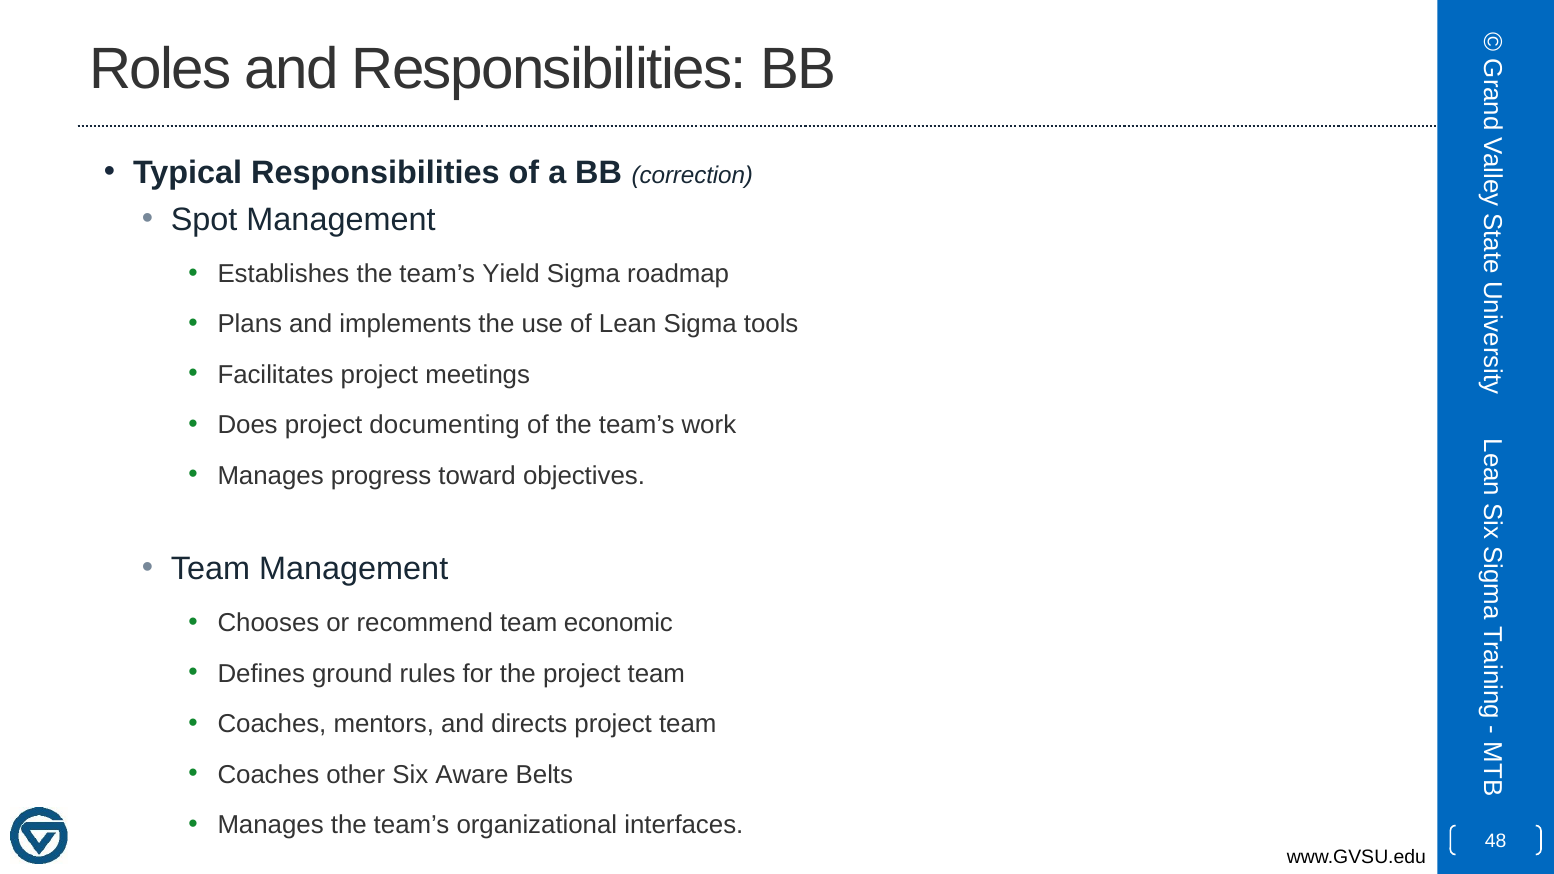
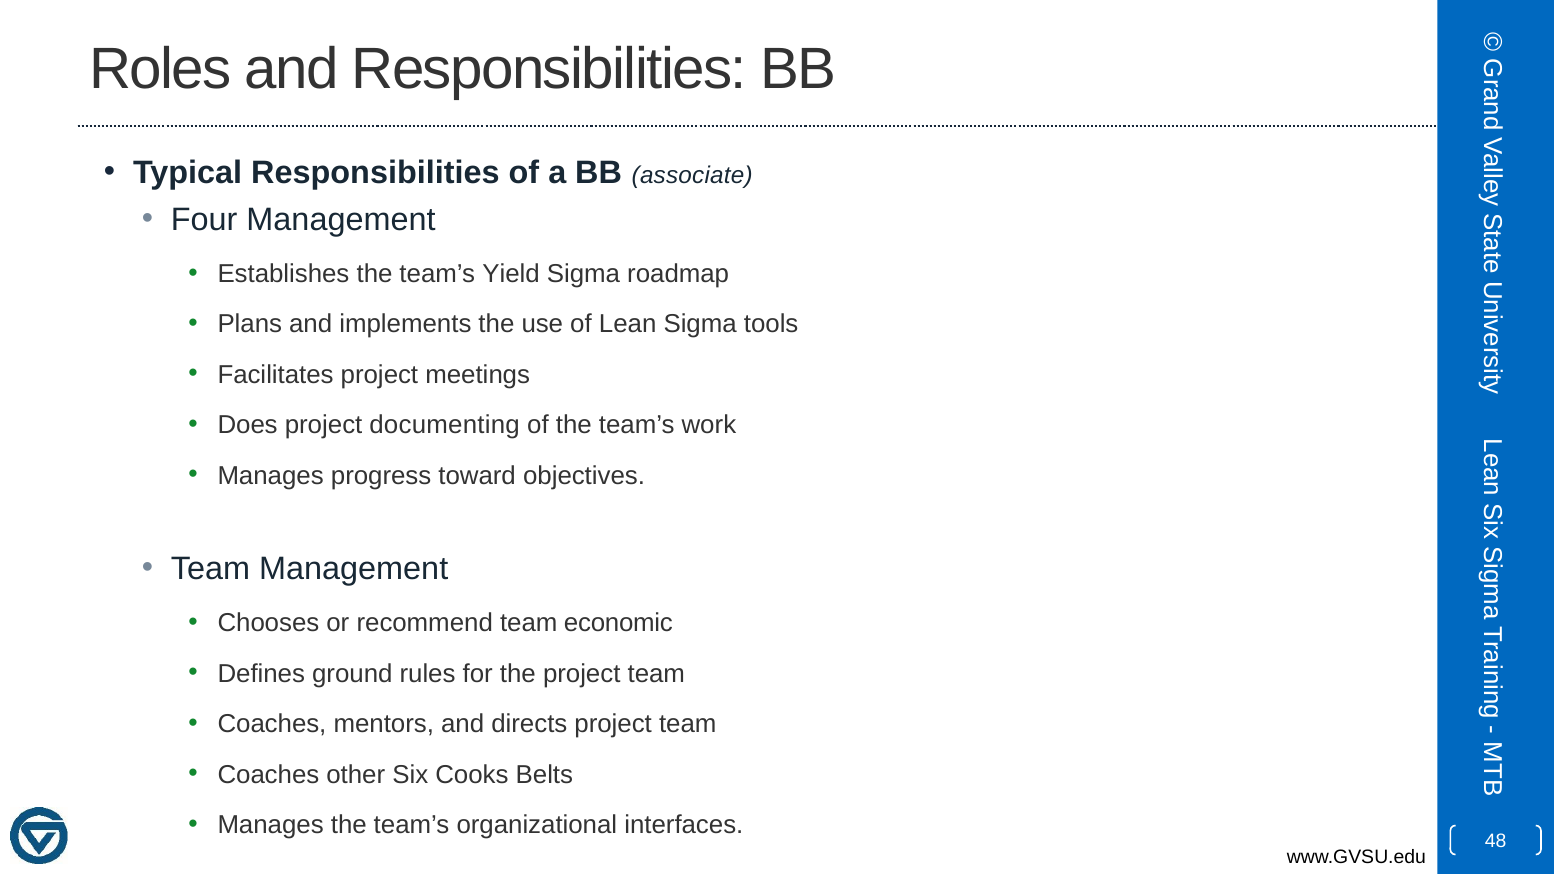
correction: correction -> associate
Spot: Spot -> Four
Aware: Aware -> Cooks
